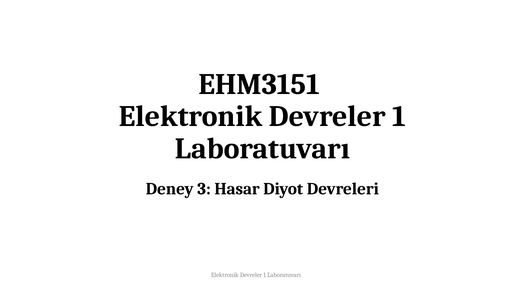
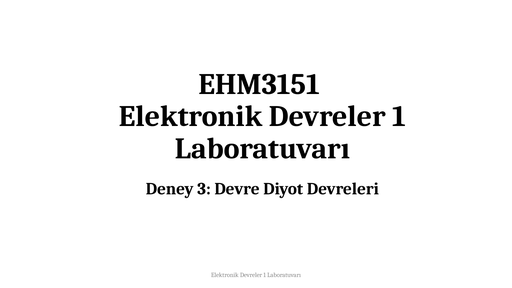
Hasar: Hasar -> Devre
